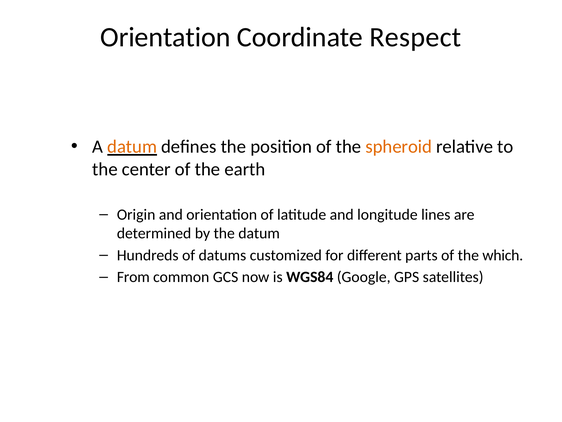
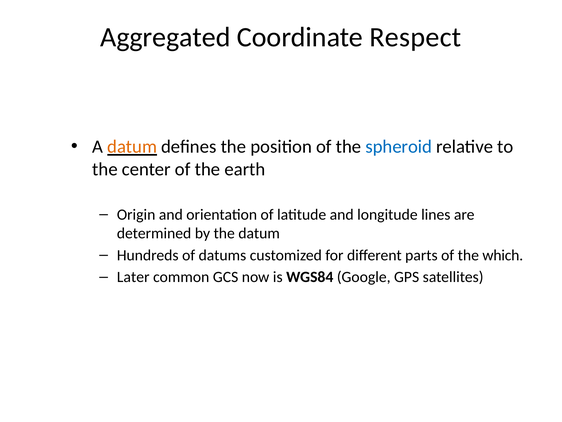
Orientation at (165, 37): Orientation -> Aggregated
spheroid colour: orange -> blue
From: From -> Later
